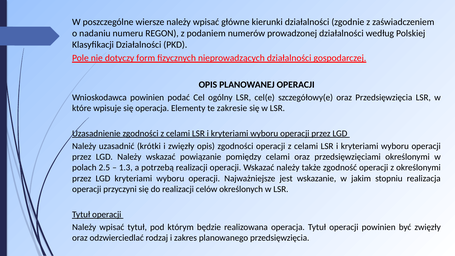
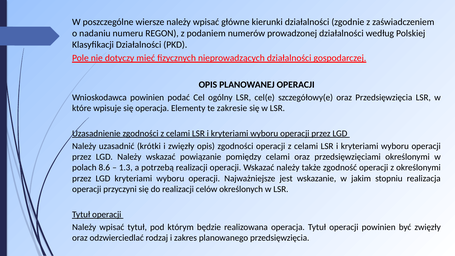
form: form -> mieć
2.5: 2.5 -> 8.6
